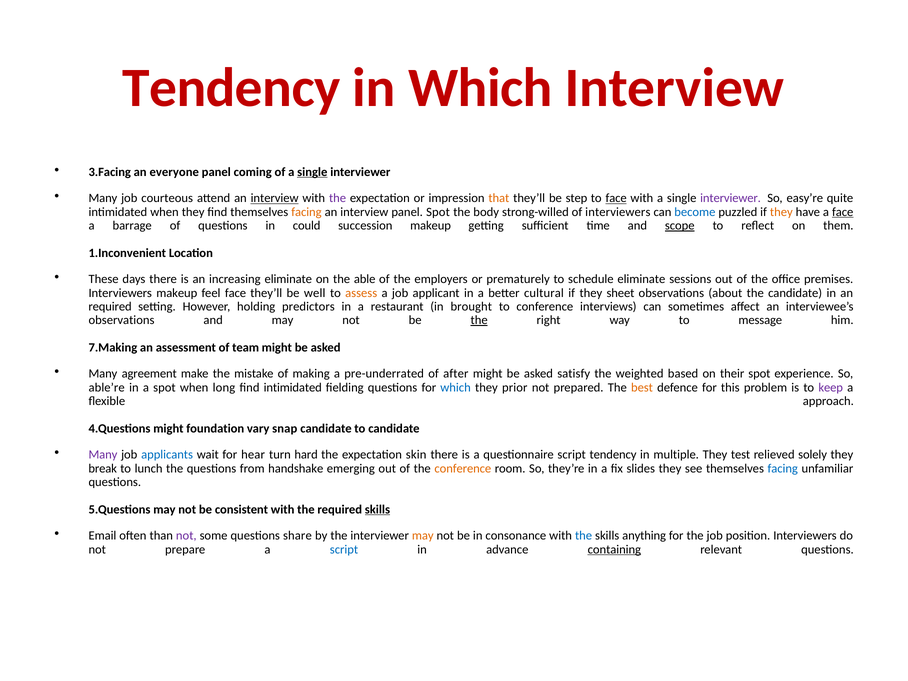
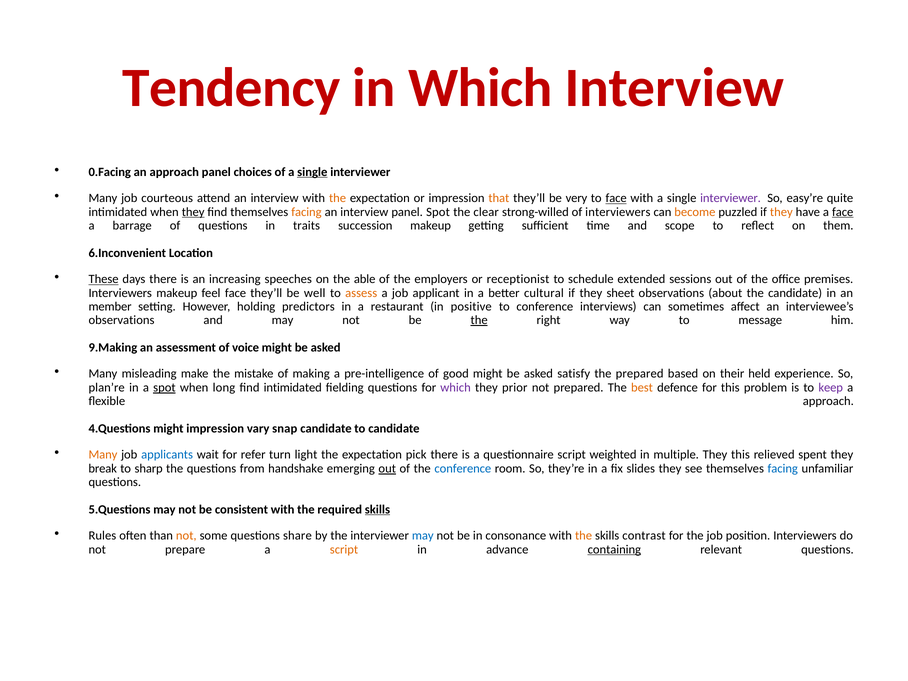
3.Facing: 3.Facing -> 0.Facing
an everyone: everyone -> approach
coming: coming -> choices
interview at (275, 198) underline: present -> none
the at (338, 198) colour: purple -> orange
step: step -> very
they at (193, 212) underline: none -> present
body: body -> clear
become colour: blue -> orange
could: could -> traits
scope underline: present -> none
1.Inconvenient: 1.Inconvenient -> 6.Inconvenient
These underline: none -> present
increasing eliminate: eliminate -> speeches
prematurely: prematurely -> receptionist
schedule eliminate: eliminate -> extended
required at (110, 307): required -> member
brought: brought -> positive
7.Making: 7.Making -> 9.Making
team: team -> voice
agreement: agreement -> misleading
pre-underrated: pre-underrated -> pre-intelligence
after: after -> good
the weighted: weighted -> prepared
their spot: spot -> held
able’re: able’re -> plan’re
spot at (164, 387) underline: none -> present
which at (456, 387) colour: blue -> purple
might foundation: foundation -> impression
Many at (103, 455) colour: purple -> orange
hear: hear -> refer
hard: hard -> light
skin: skin -> pick
script tendency: tendency -> weighted
They test: test -> this
solely: solely -> spent
lunch: lunch -> sharp
out at (387, 468) underline: none -> present
conference at (463, 468) colour: orange -> blue
Email: Email -> Rules
not at (186, 536) colour: purple -> orange
may at (423, 536) colour: orange -> blue
the at (584, 536) colour: blue -> orange
anything: anything -> contrast
script at (344, 549) colour: blue -> orange
